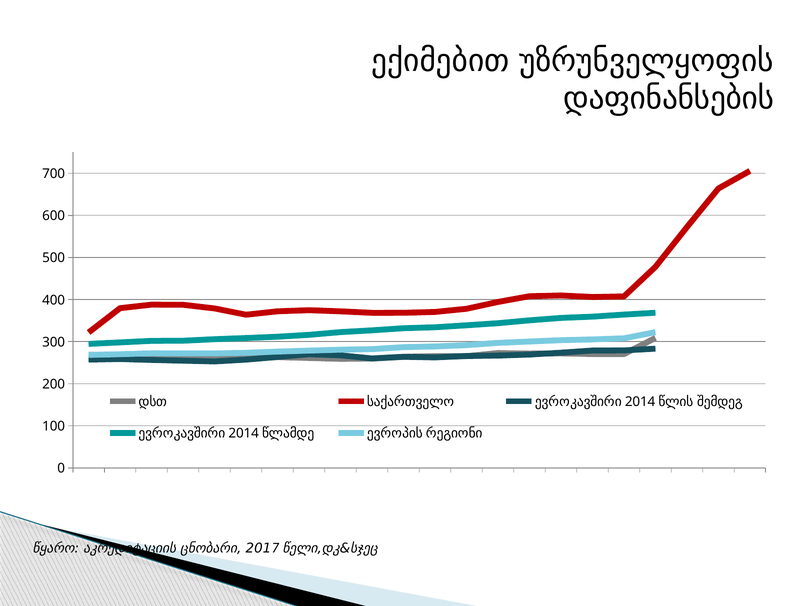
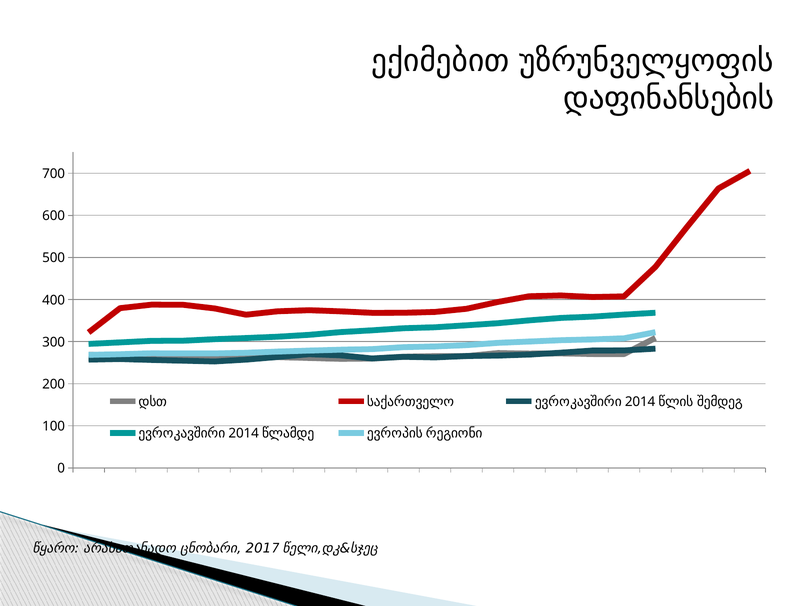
აკრედიტაციის: აკრედიტაციის -> არასათანადო
